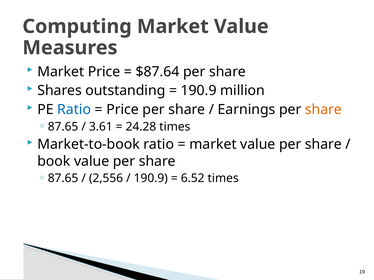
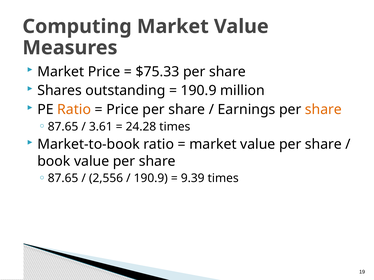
$87.64: $87.64 -> $75.33
Ratio at (74, 110) colour: blue -> orange
6.52: 6.52 -> 9.39
